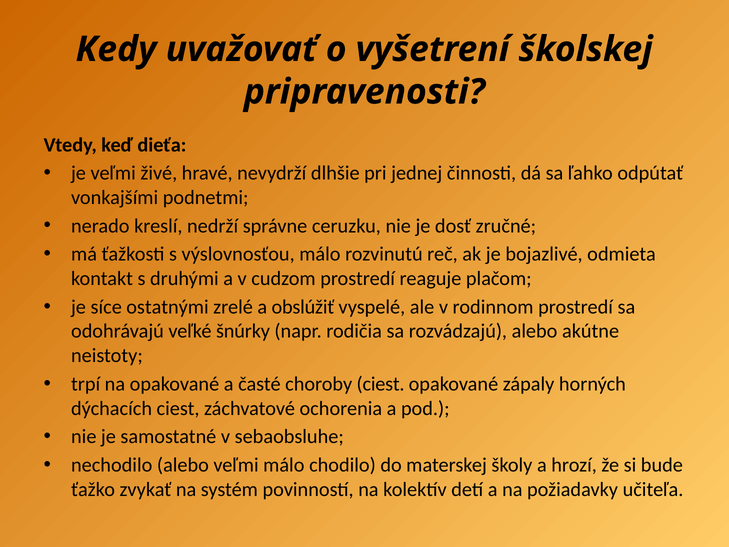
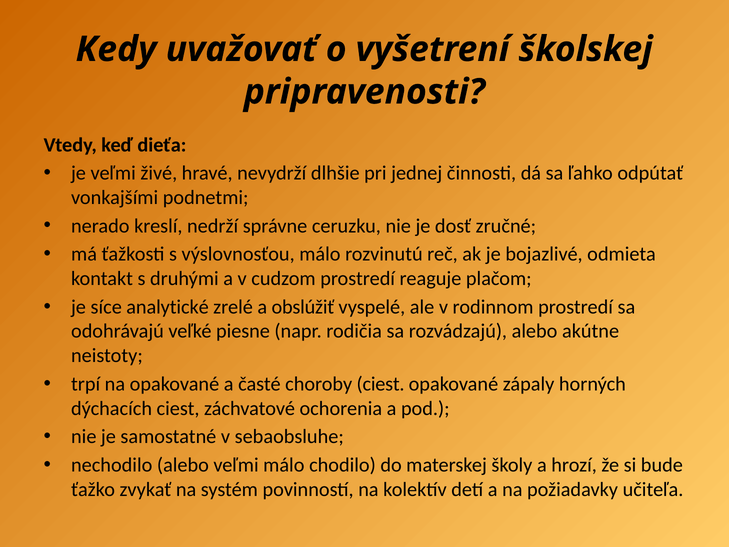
ostatnými: ostatnými -> analytické
šnúrky: šnúrky -> piesne
